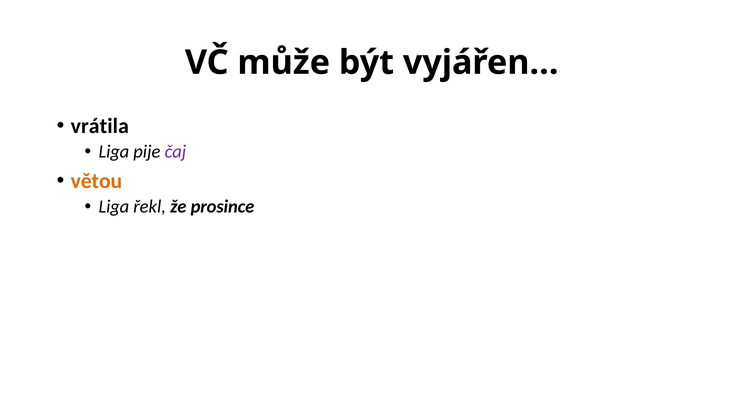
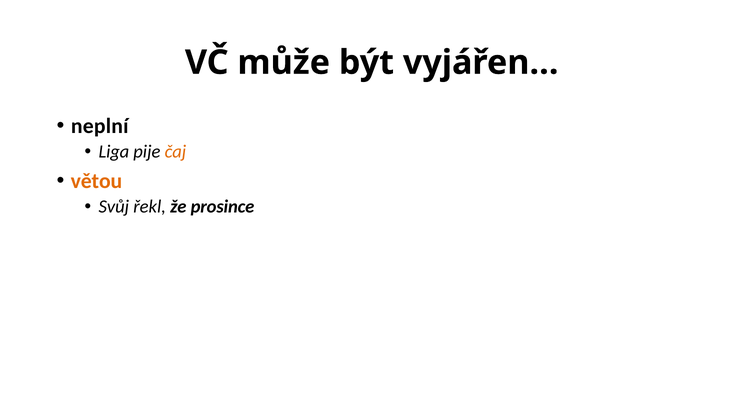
vrátila: vrátila -> neplní
čaj colour: purple -> orange
Liga at (114, 207): Liga -> Svůj
